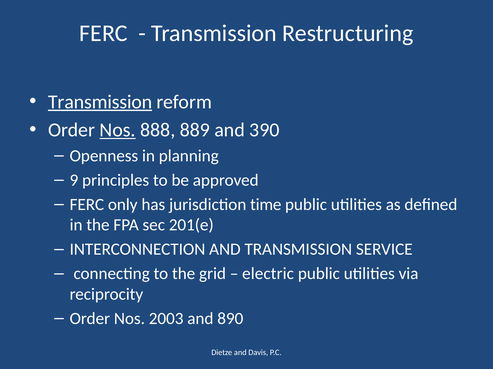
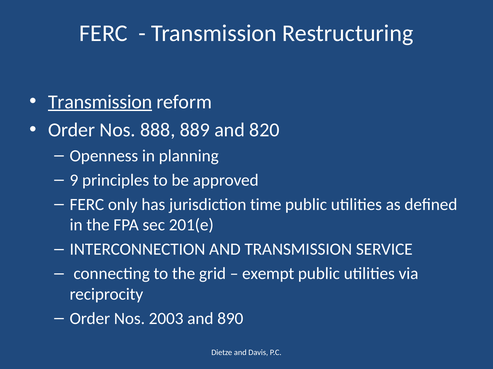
Nos at (118, 130) underline: present -> none
390: 390 -> 820
electric: electric -> exempt
